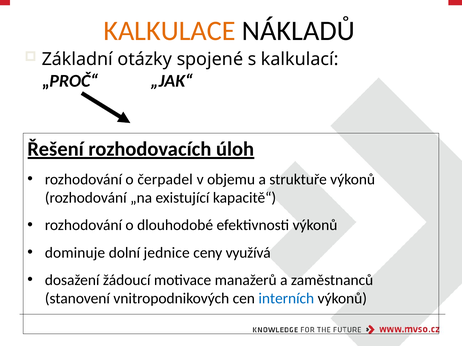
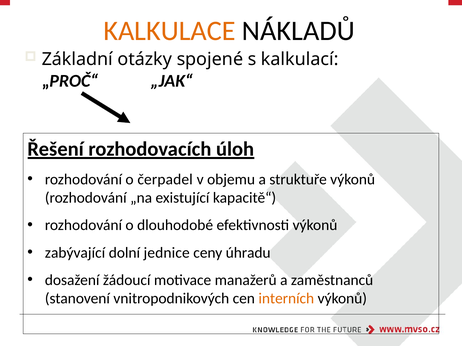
dominuje: dominuje -> zabývající
využívá: využívá -> úhradu
interních colour: blue -> orange
